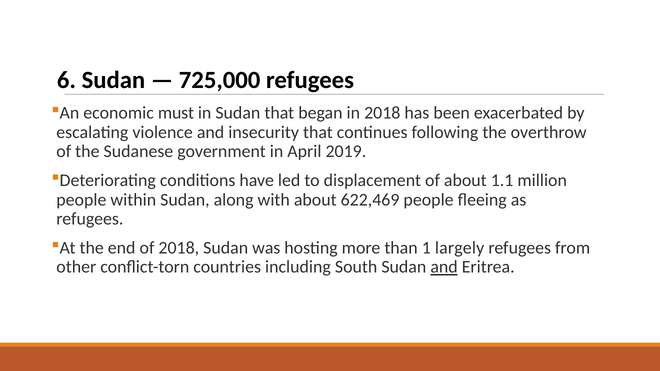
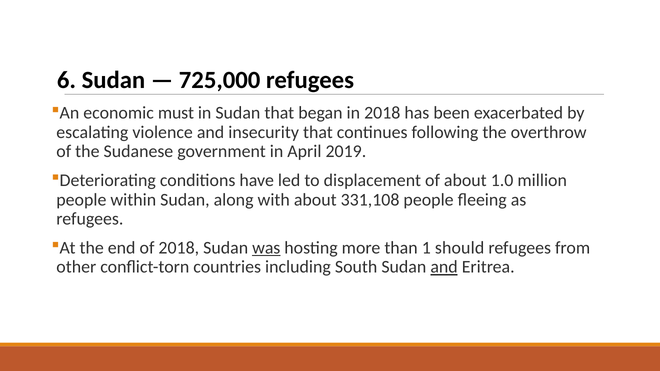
1.1: 1.1 -> 1.0
622,469: 622,469 -> 331,108
was underline: none -> present
largely: largely -> should
